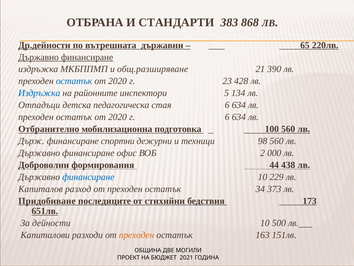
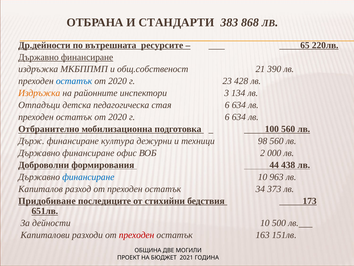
държавни: държавни -> ресурсите
общ.разширяване: общ.разширяване -> общ.собственост
Издръжка at (39, 93) colour: blue -> orange
5: 5 -> 3
спортни: спортни -> култура
229: 229 -> 963
преходен at (137, 235) colour: orange -> red
